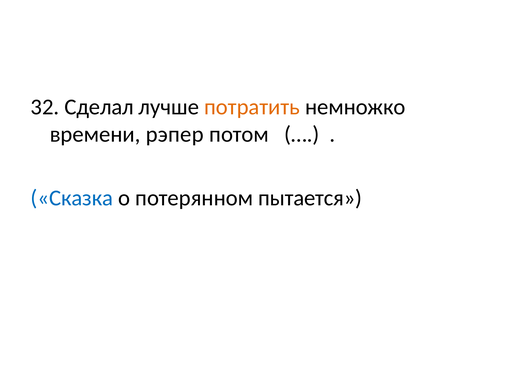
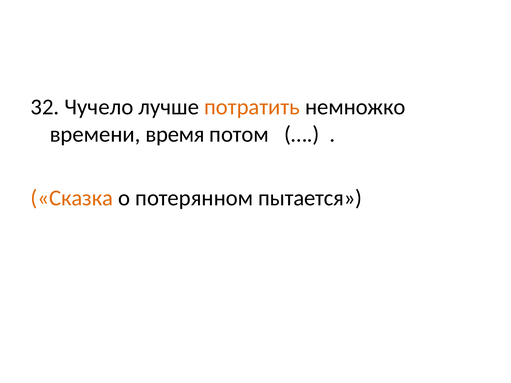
Сделал: Сделал -> Чучело
рэпер: рэпер -> время
Сказка colour: blue -> orange
